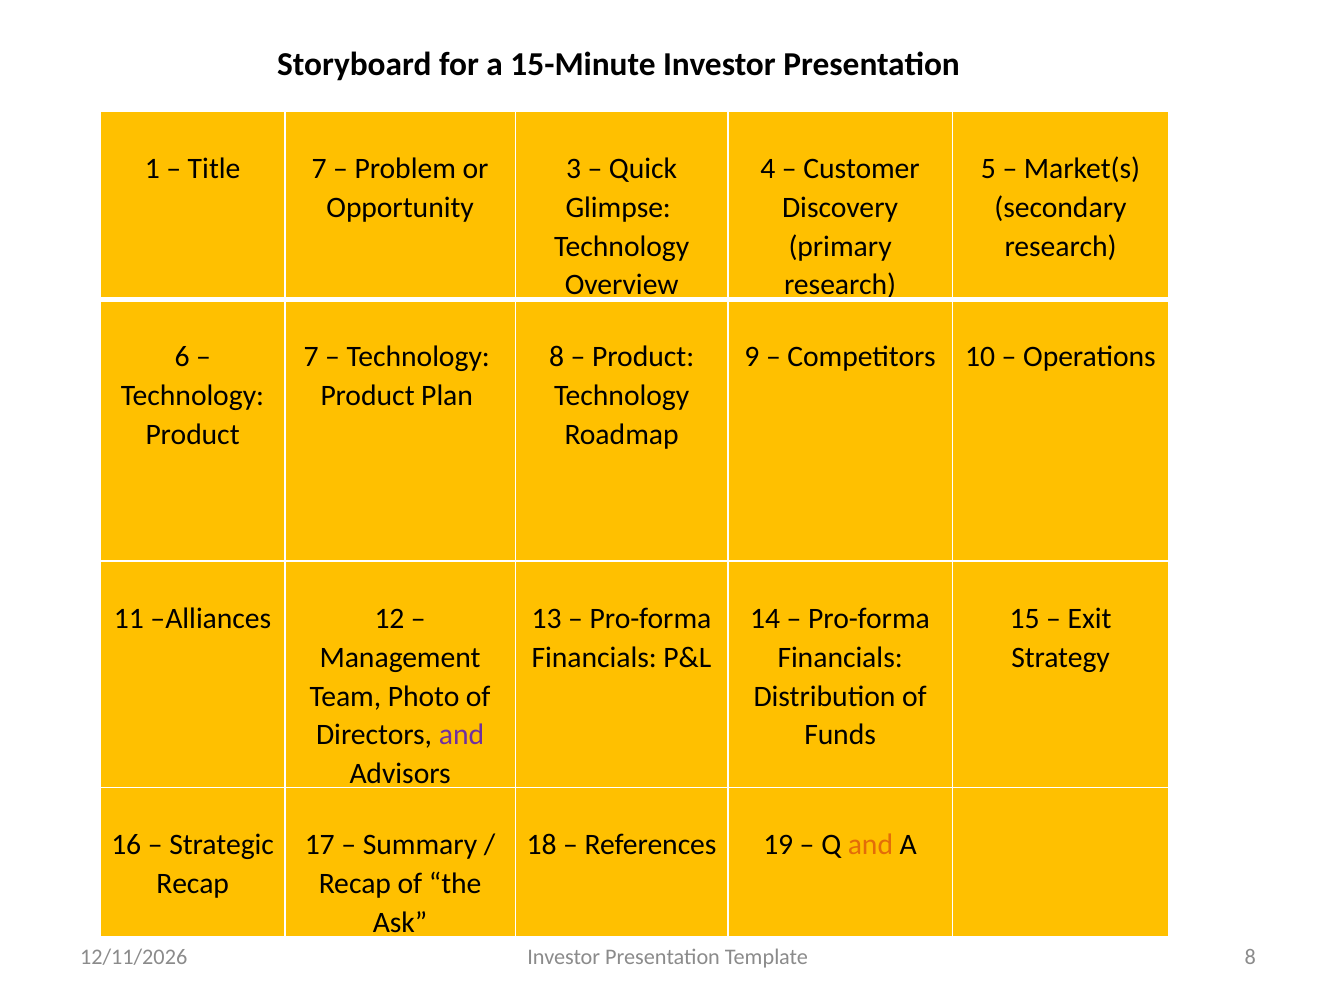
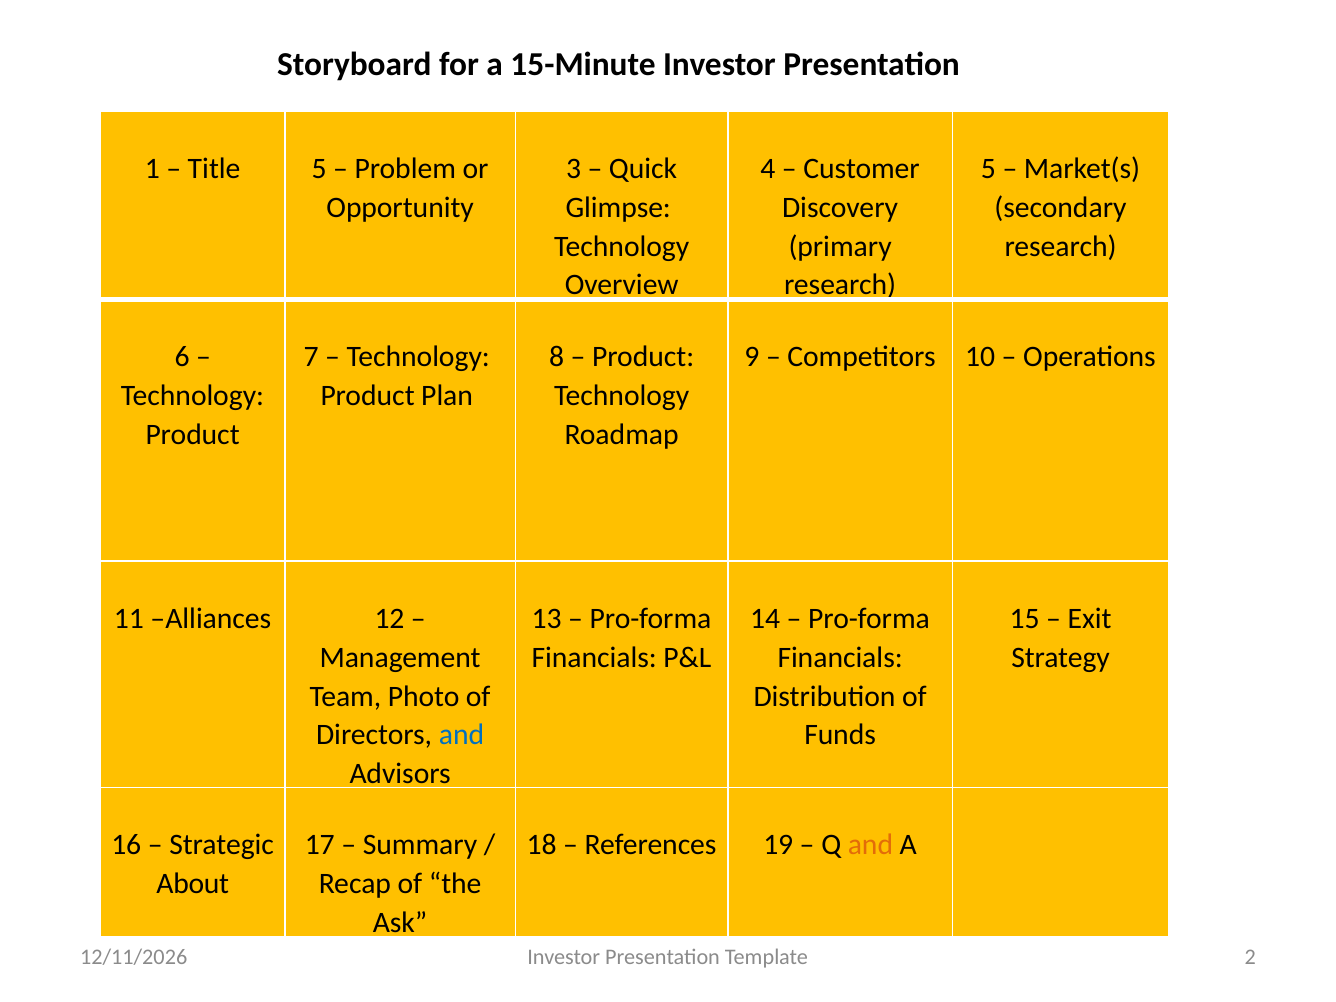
Title 7: 7 -> 5
and at (462, 735) colour: purple -> blue
Recap at (193, 883): Recap -> About
Template 8: 8 -> 2
